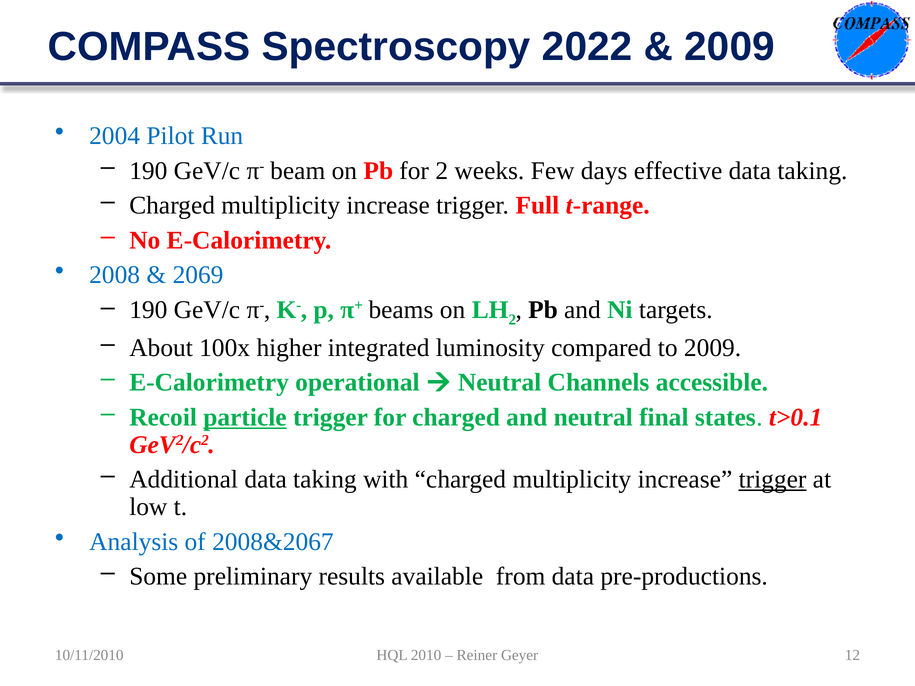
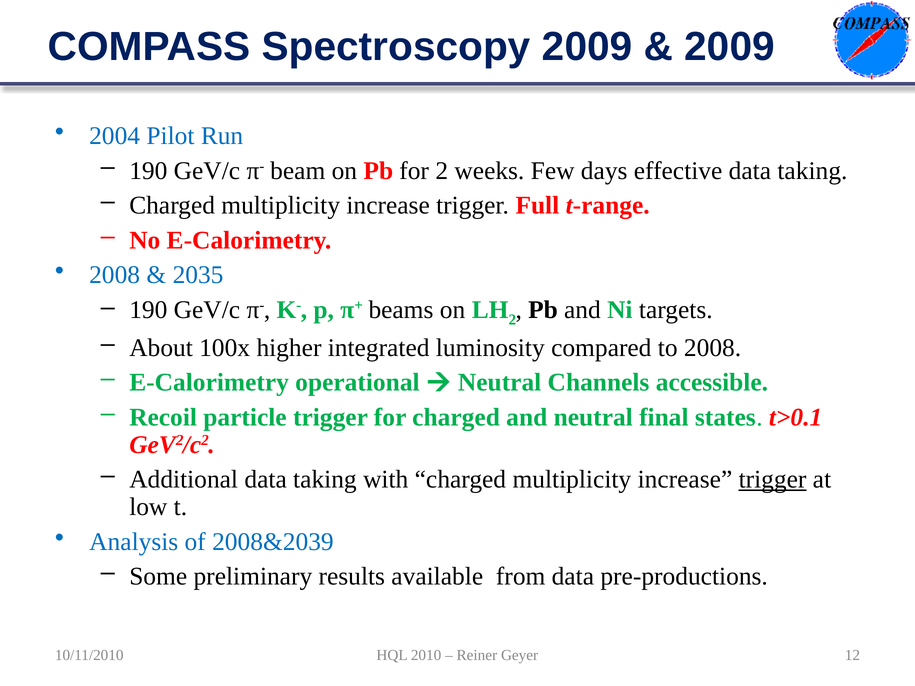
Spectroscopy 2022: 2022 -> 2009
2069: 2069 -> 2035
to 2009: 2009 -> 2008
particle underline: present -> none
2008&2067: 2008&2067 -> 2008&2039
